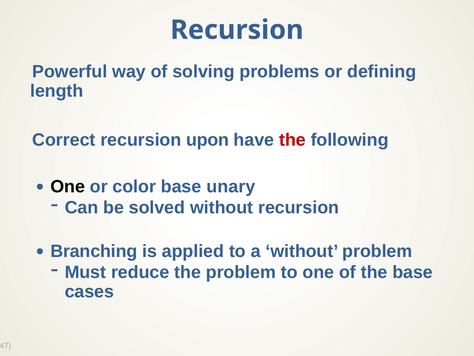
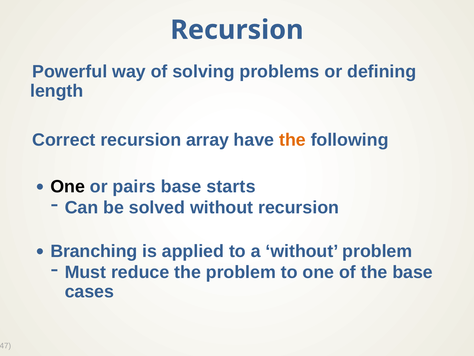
upon: upon -> array
the at (292, 140) colour: red -> orange
color: color -> pairs
unary: unary -> starts
